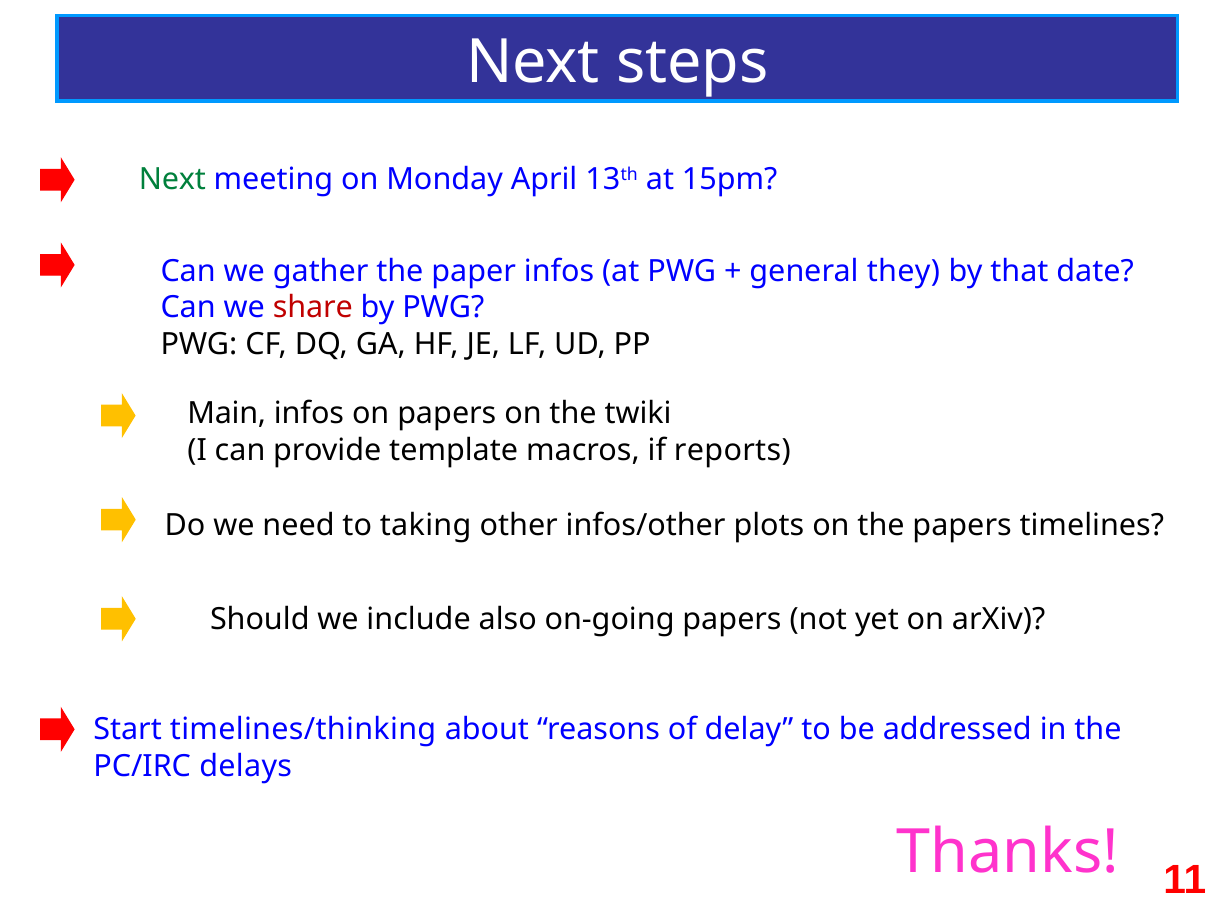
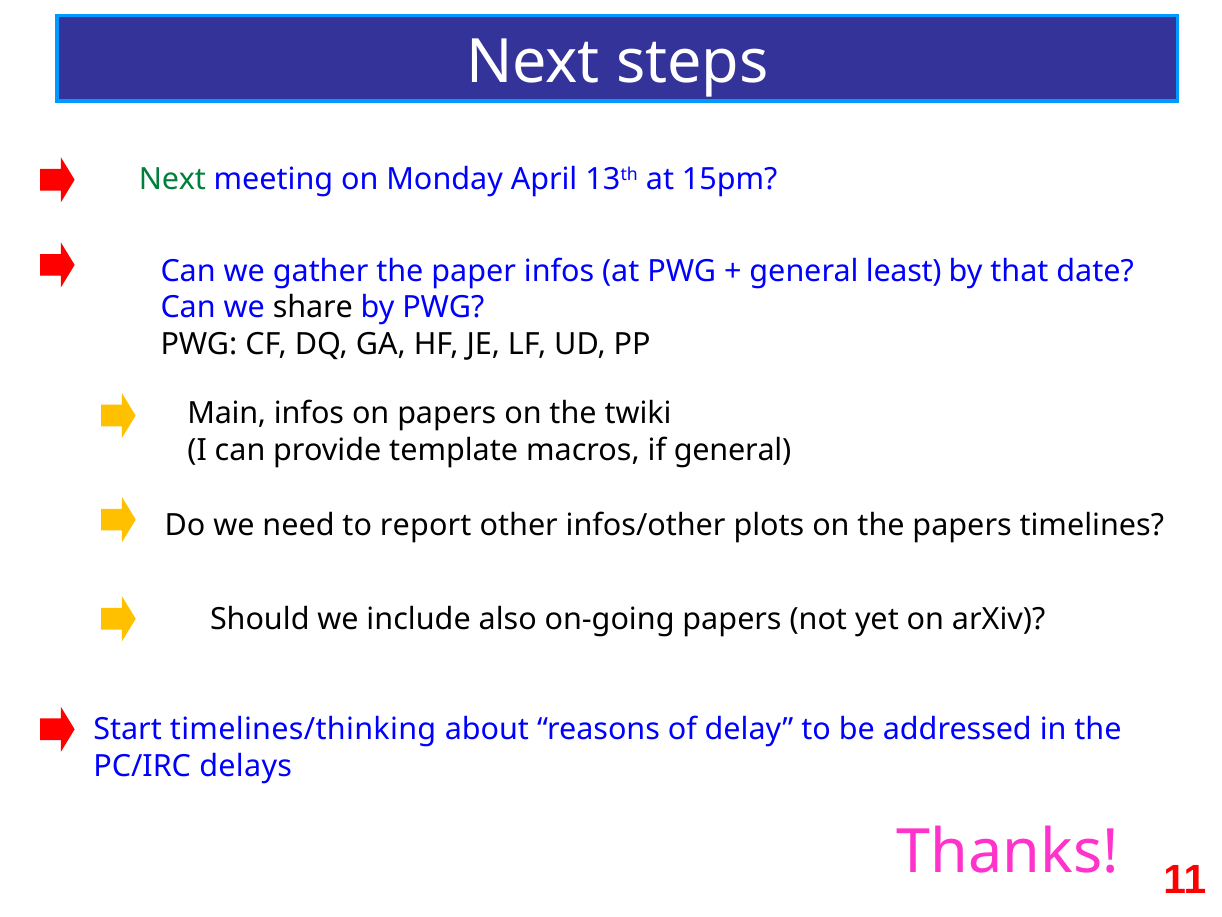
they: they -> least
share colour: red -> black
if reports: reports -> general
taking: taking -> report
